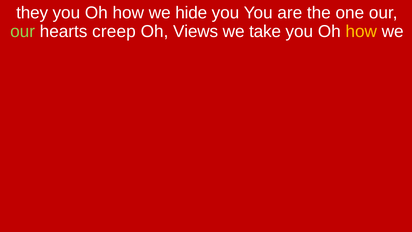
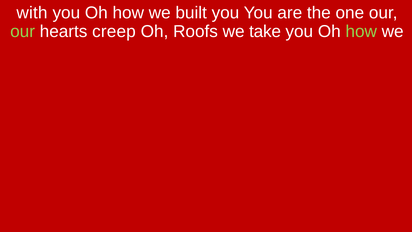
they: they -> with
hide: hide -> built
Views: Views -> Roofs
how at (361, 31) colour: yellow -> light green
